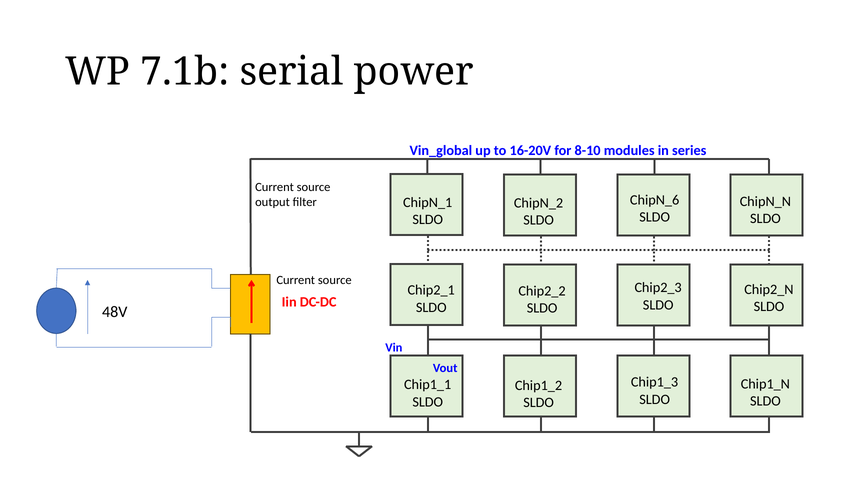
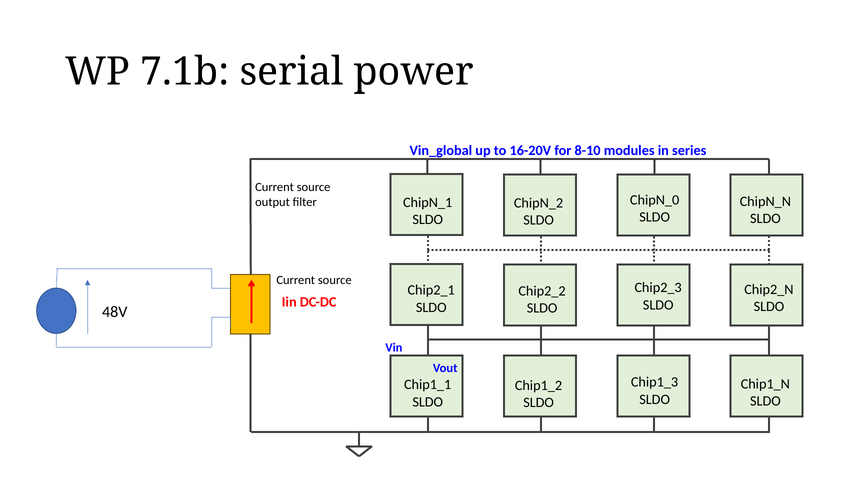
ChipN_6: ChipN_6 -> ChipN_0
